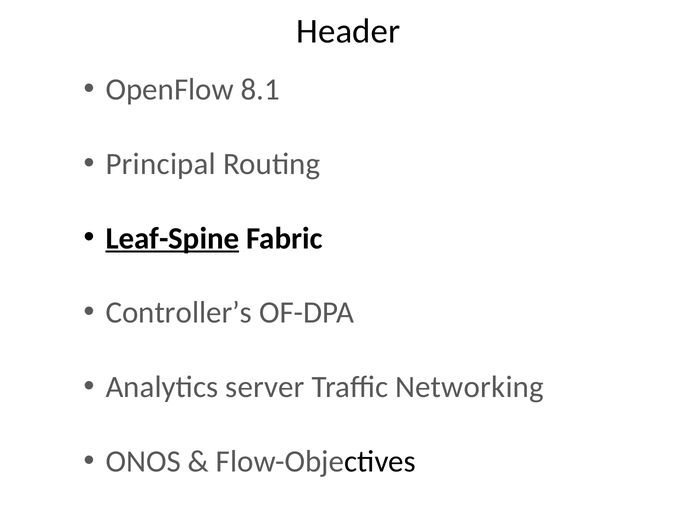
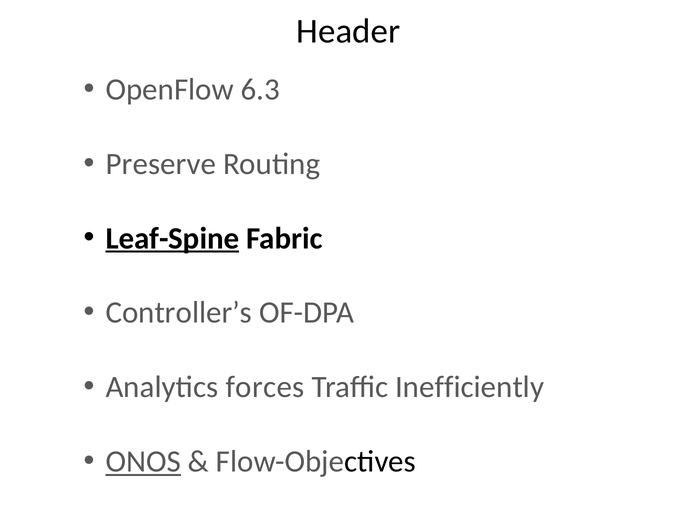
8.1: 8.1 -> 6.3
Principal: Principal -> Preserve
server: server -> forces
Networking: Networking -> Inefficiently
ONOS underline: none -> present
